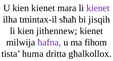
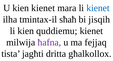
kienet at (98, 8) colour: purple -> blue
jithennew: jithennew -> quddiemu
fihom: fihom -> fejjaq
huma: huma -> jagħti
